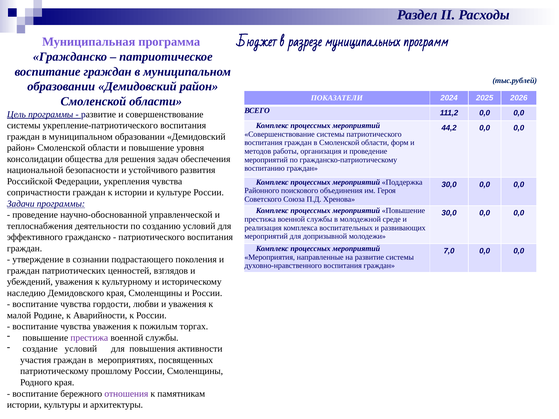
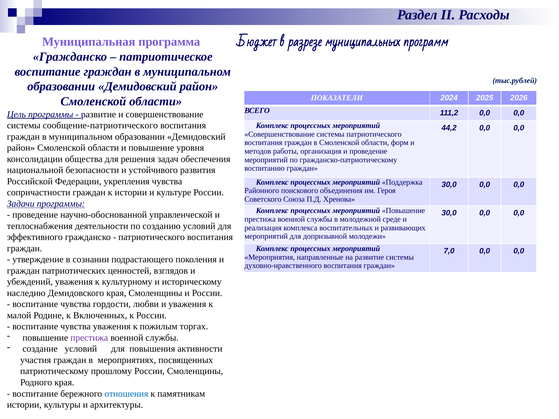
укрепление-патриотического: укрепление-патриотического -> сообщение-патриотического
Аварийности: Аварийности -> Включенных
отношения colour: purple -> blue
